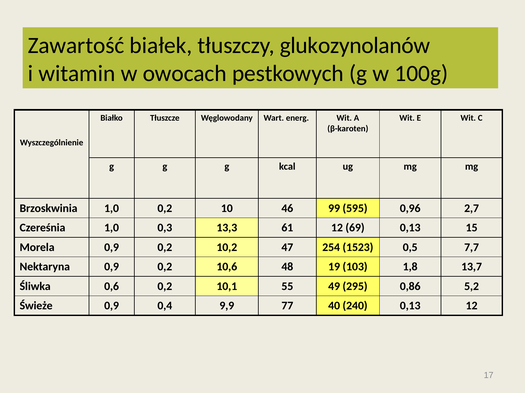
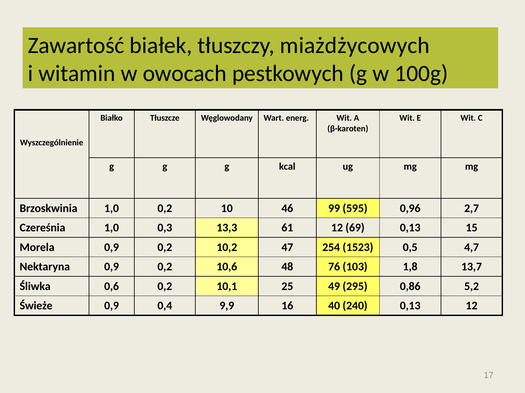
glukozynolanów: glukozynolanów -> miażdżycowych
7,7: 7,7 -> 4,7
19: 19 -> 76
55: 55 -> 25
77: 77 -> 16
